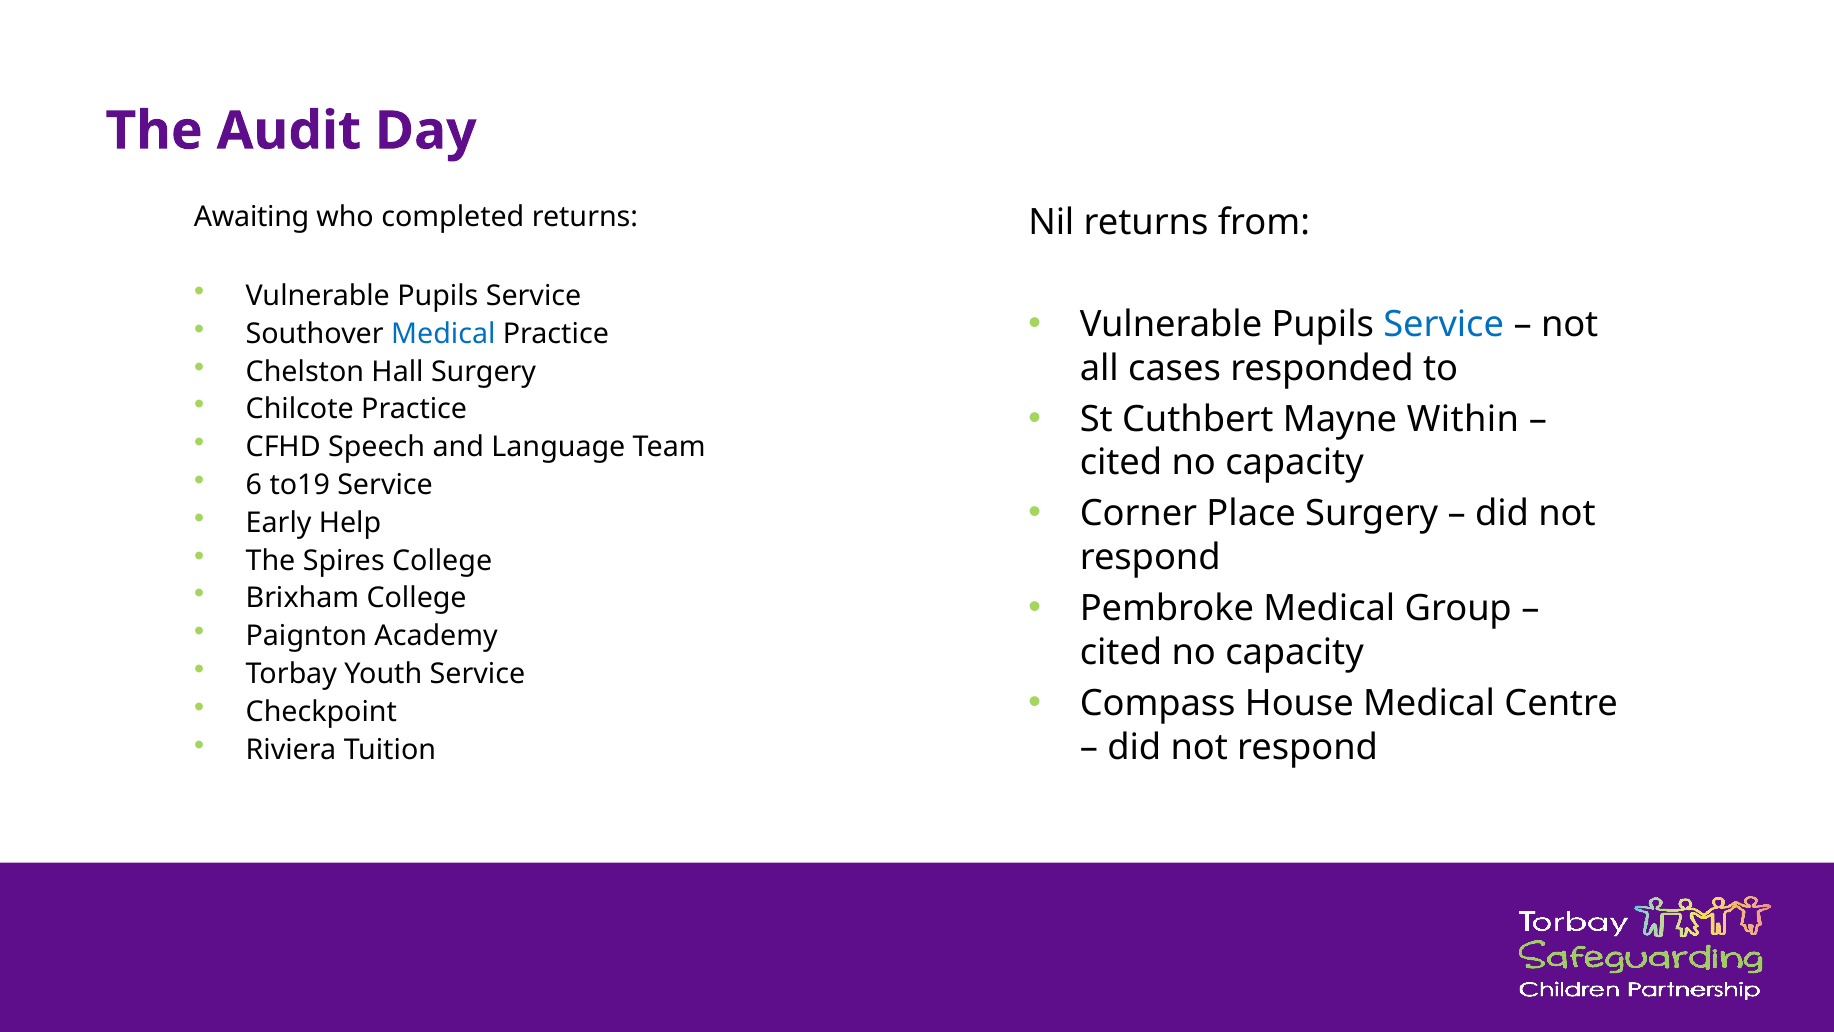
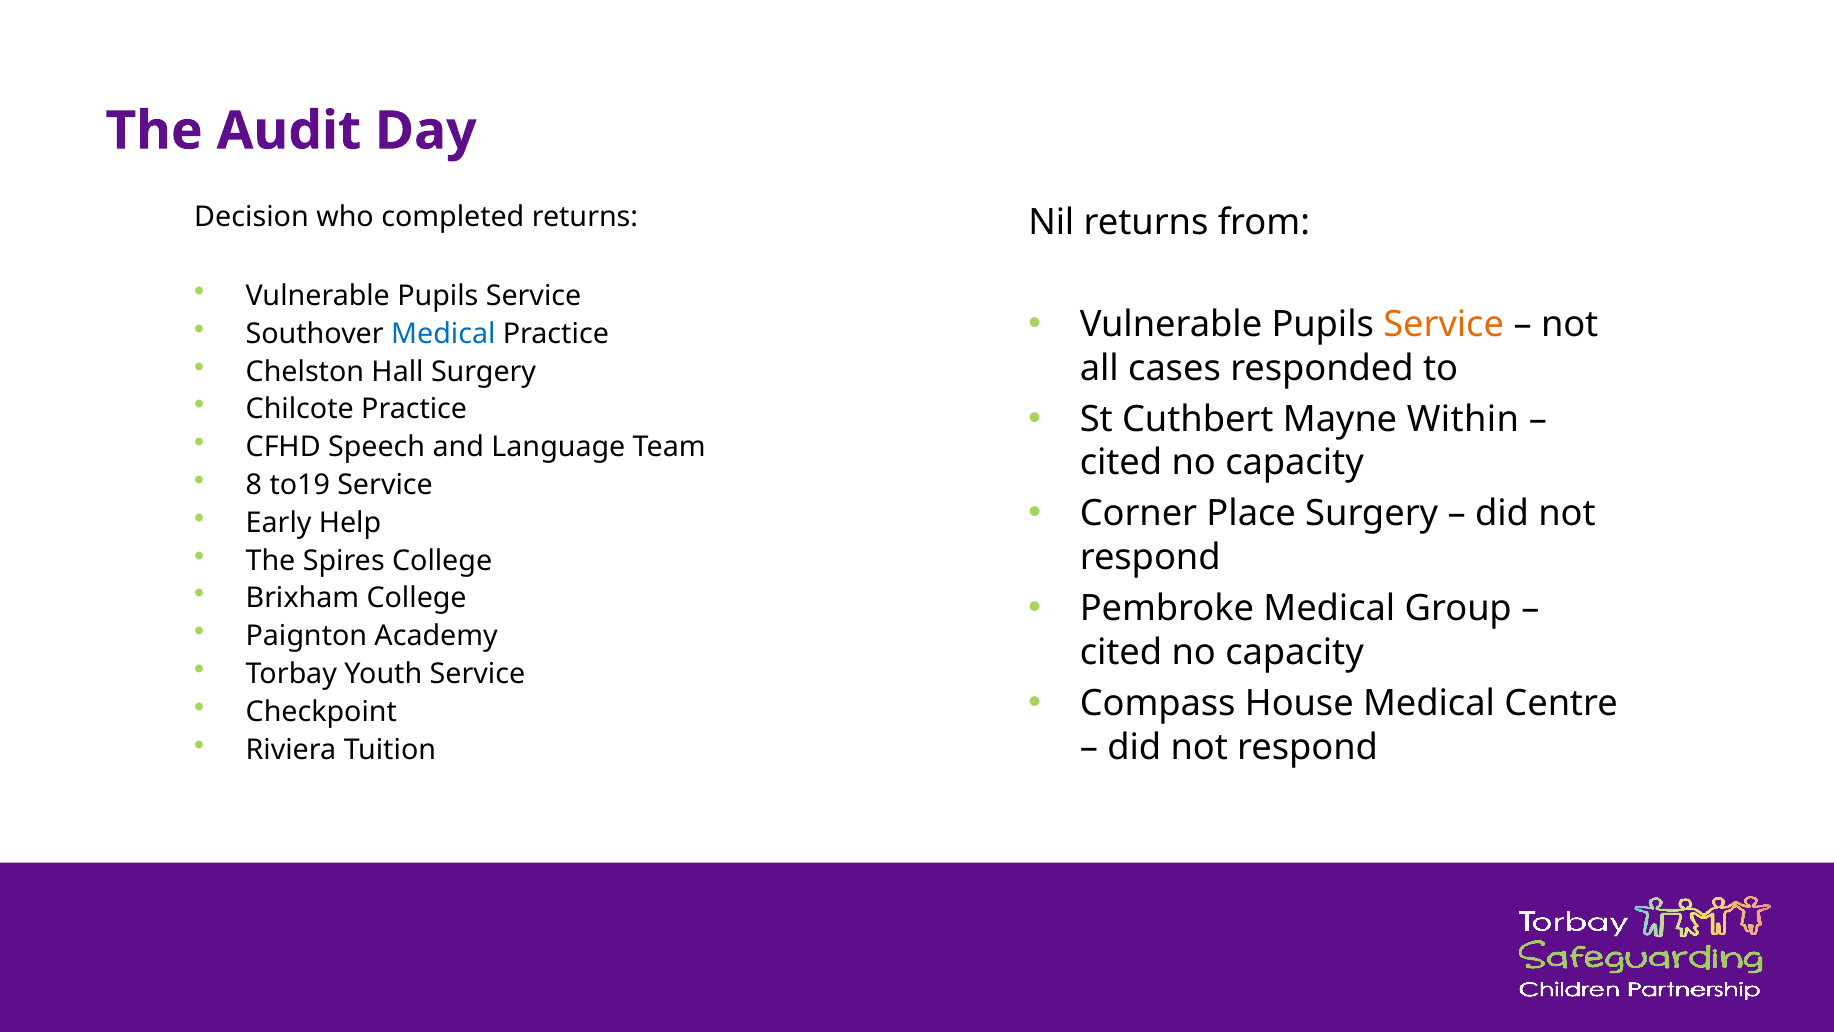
Awaiting: Awaiting -> Decision
Service at (1444, 324) colour: blue -> orange
6: 6 -> 8
